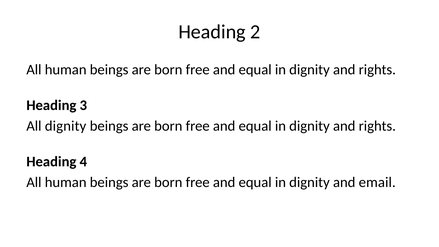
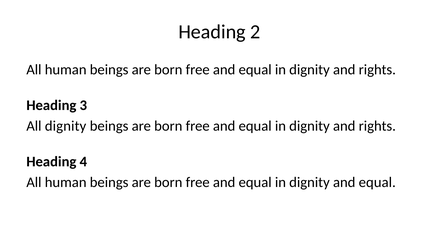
dignity and email: email -> equal
